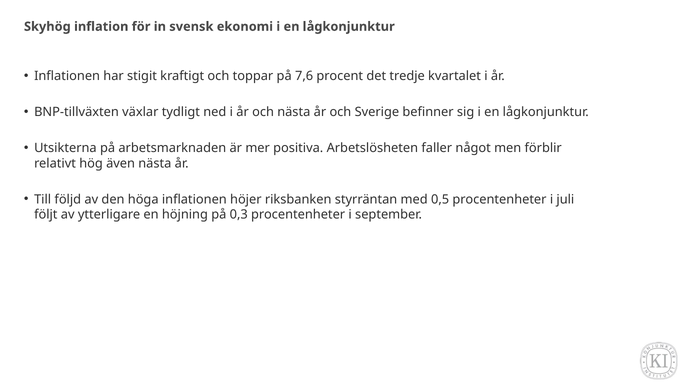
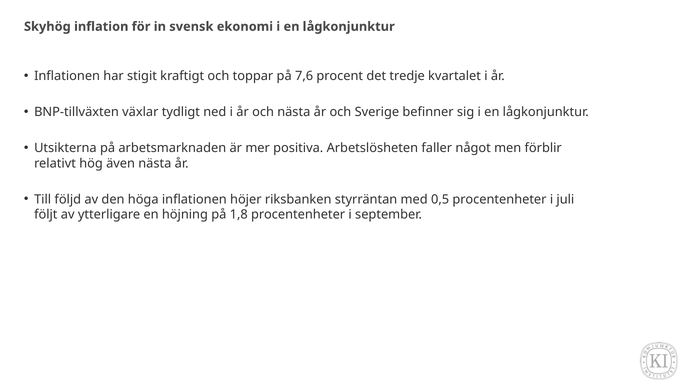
0,3: 0,3 -> 1,8
